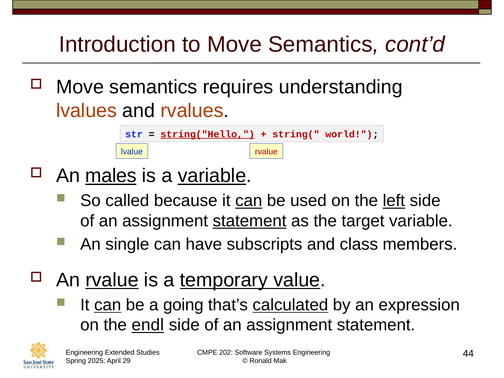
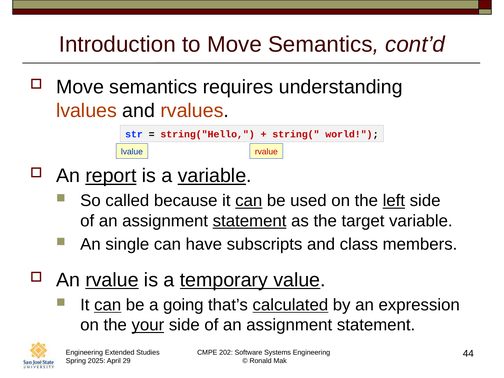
string("Hello underline: present -> none
males: males -> report
endl: endl -> your
